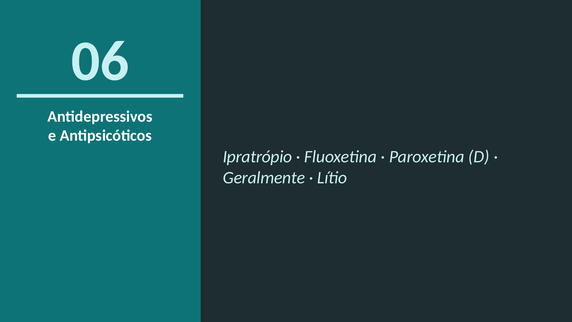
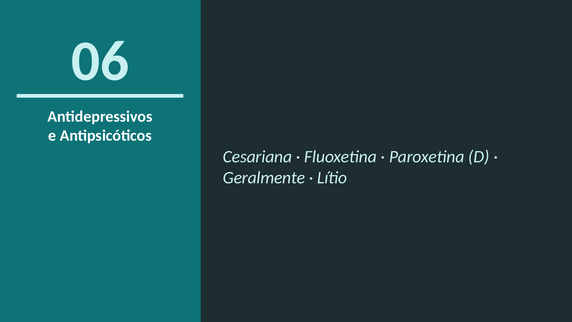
Ipratrópio: Ipratrópio -> Cesariana
